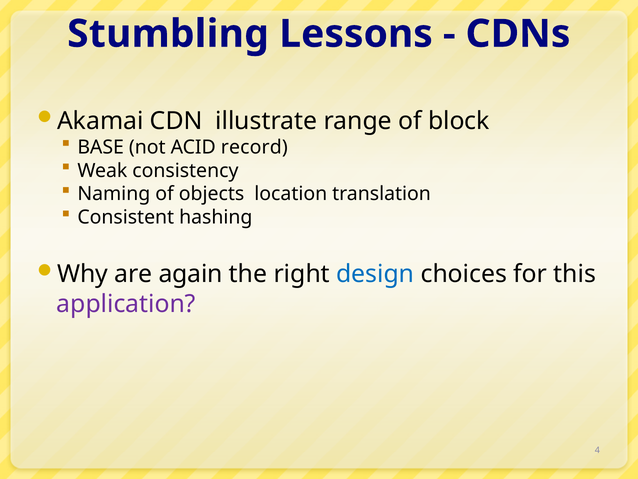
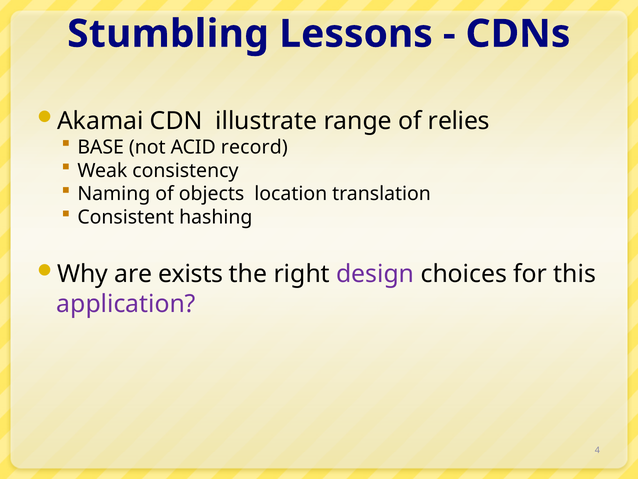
block: block -> relies
again: again -> exists
design colour: blue -> purple
